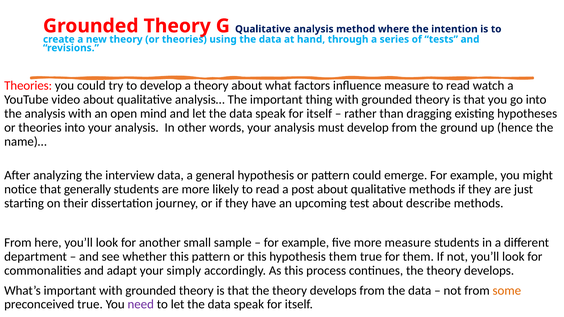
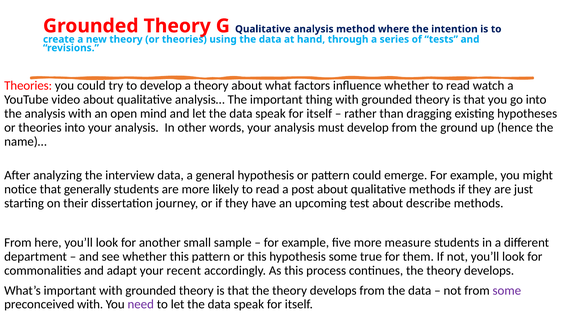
influence measure: measure -> whether
hypothesis them: them -> some
simply: simply -> recent
some at (507, 291) colour: orange -> purple
preconceived true: true -> with
